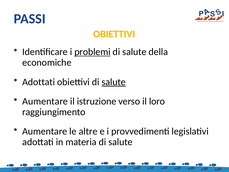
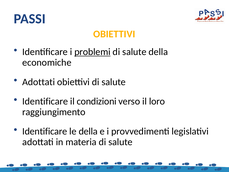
salute at (114, 82) underline: present -> none
Aumentare at (45, 101): Aumentare -> Identificare
istruzione: istruzione -> condizioni
Aumentare at (45, 131): Aumentare -> Identificare
le altre: altre -> della
